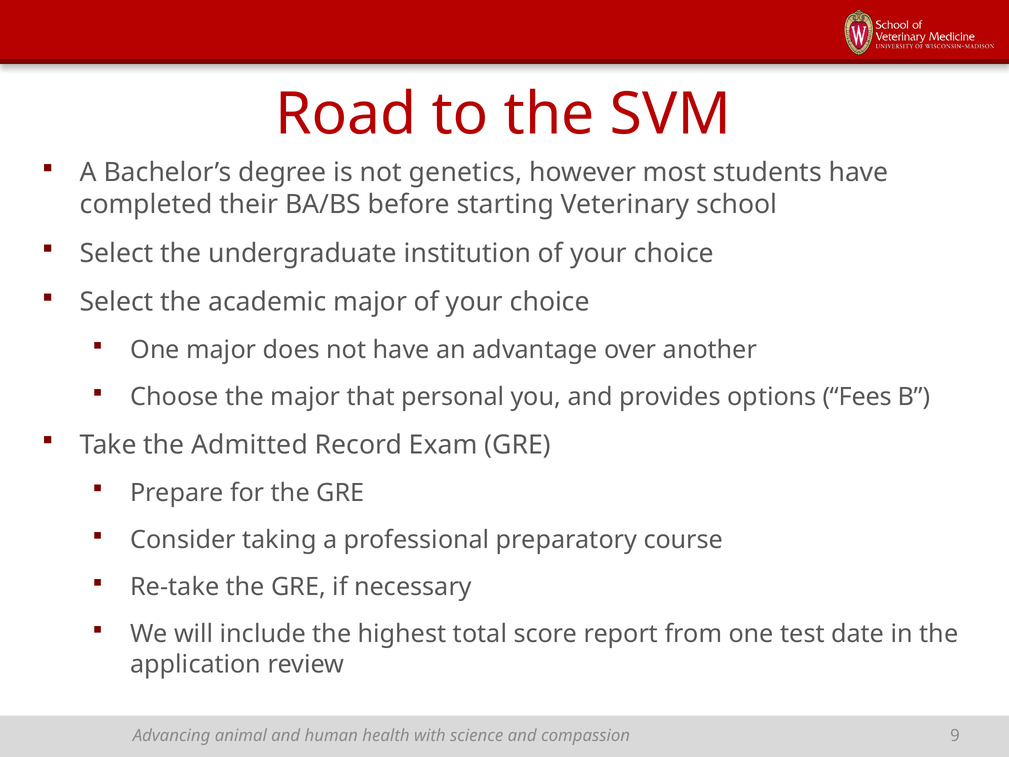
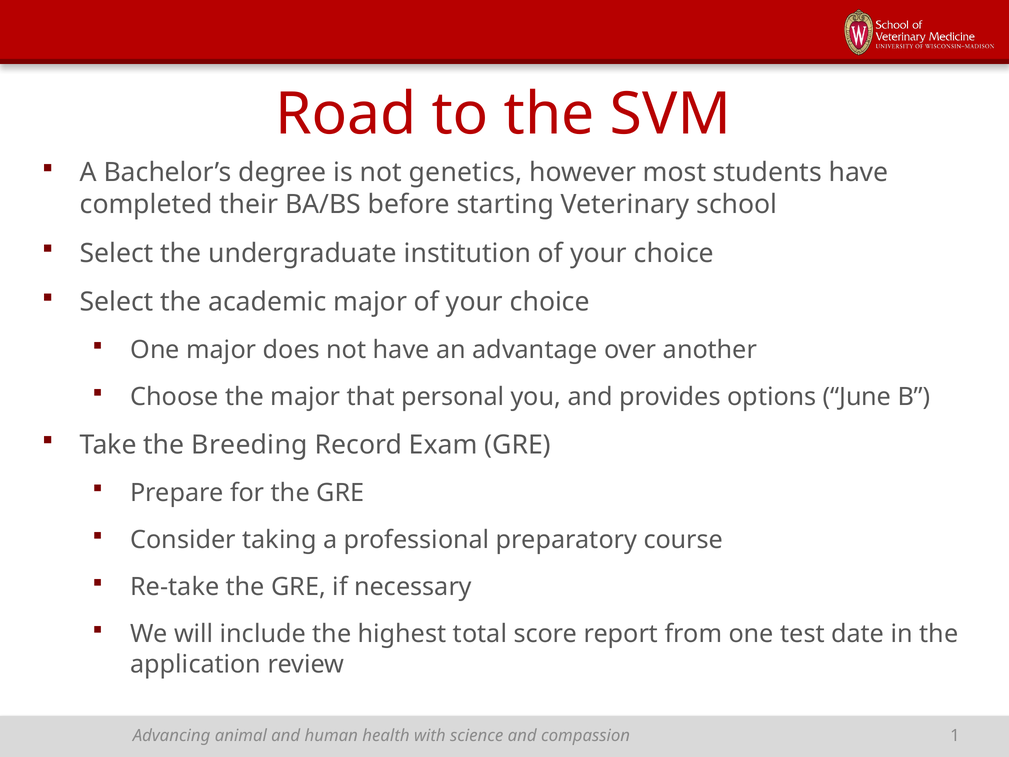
Fees: Fees -> June
Admitted: Admitted -> Breeding
9: 9 -> 1
